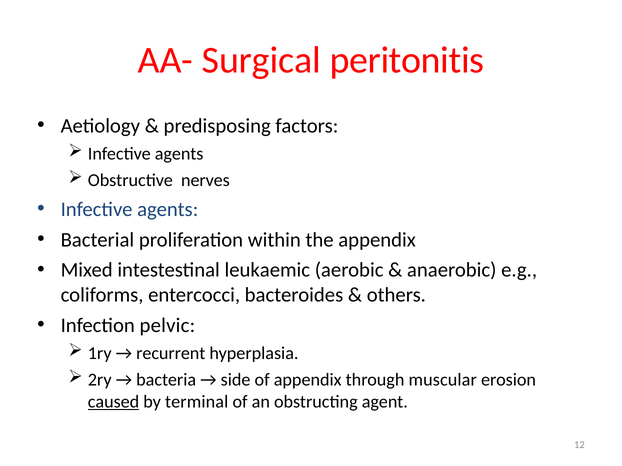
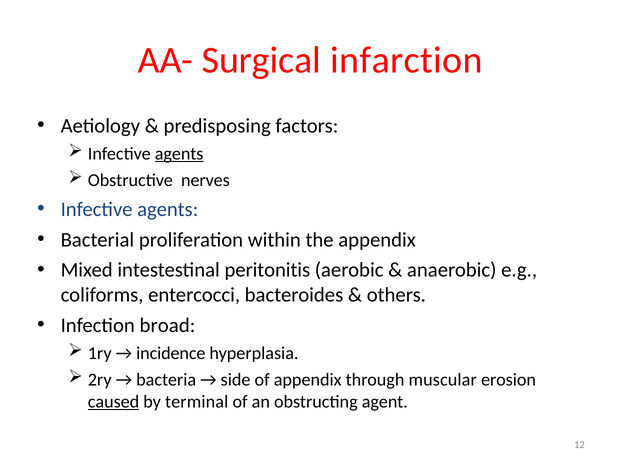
peritonitis: peritonitis -> infarction
agents at (179, 154) underline: none -> present
leukaemic: leukaemic -> peritonitis
pelvic: pelvic -> broad
recurrent: recurrent -> incidence
